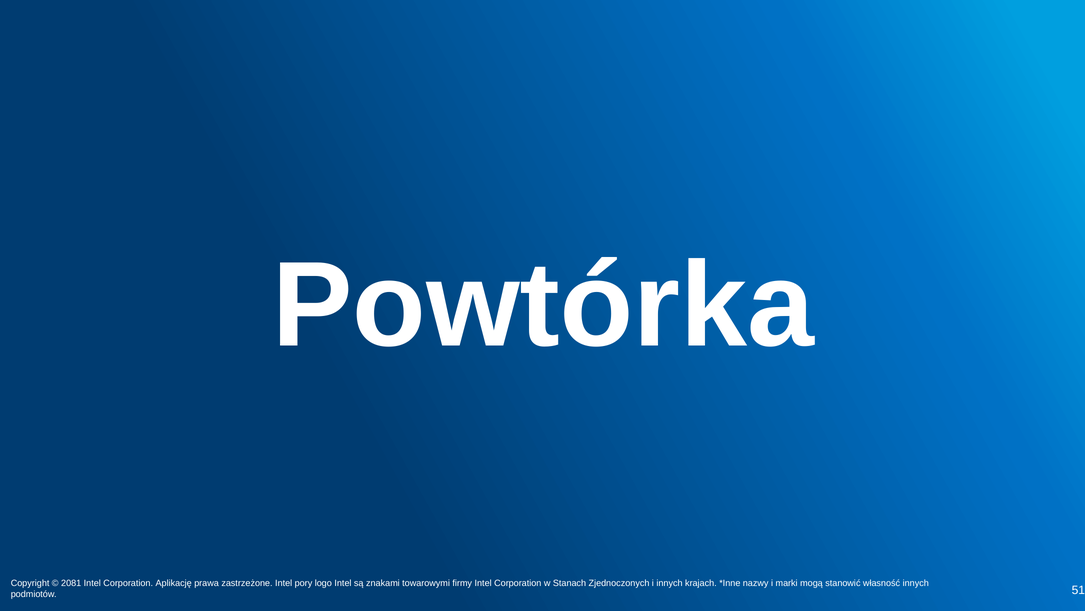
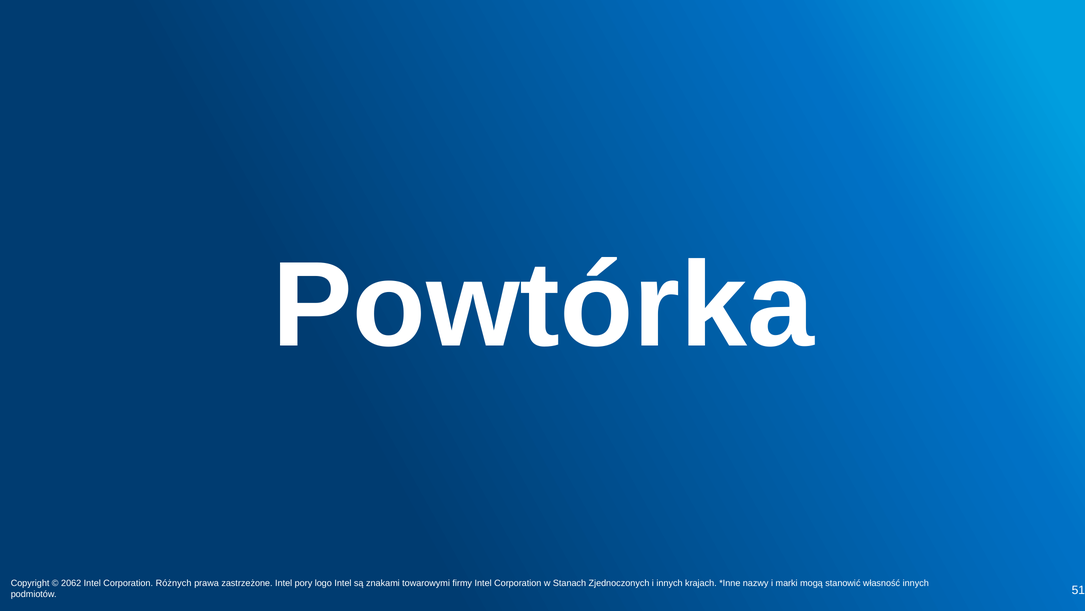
2081: 2081 -> 2062
Aplikację: Aplikację -> Różnych
